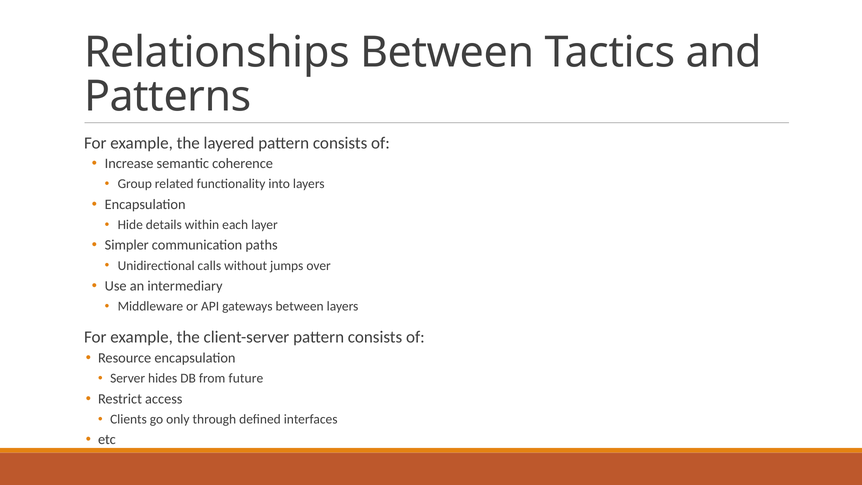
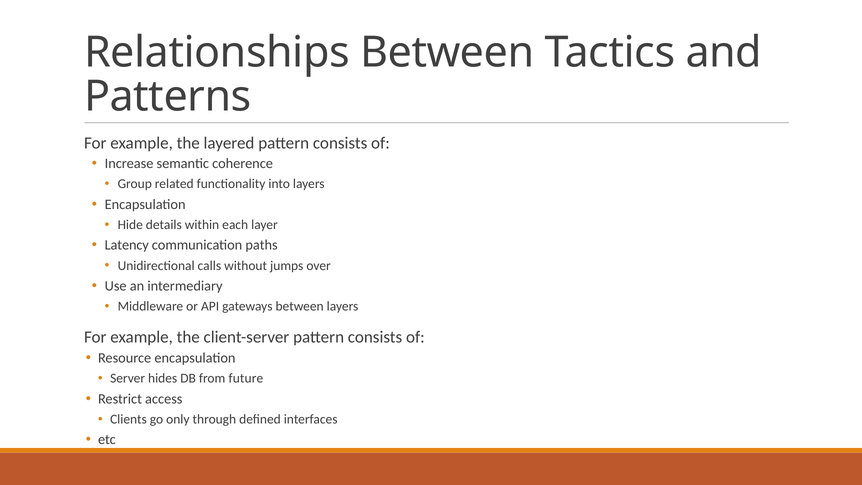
Simpler: Simpler -> Latency
